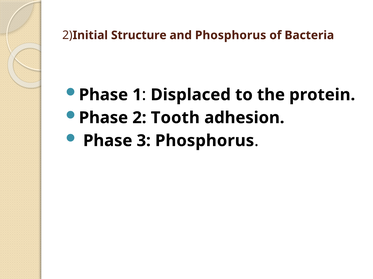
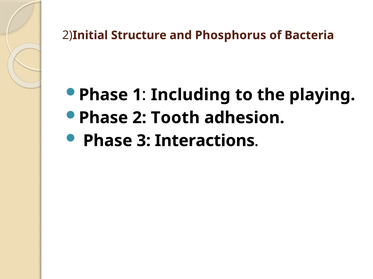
Displaced: Displaced -> Including
protein: protein -> playing
3 Phosphorus: Phosphorus -> Interactions
